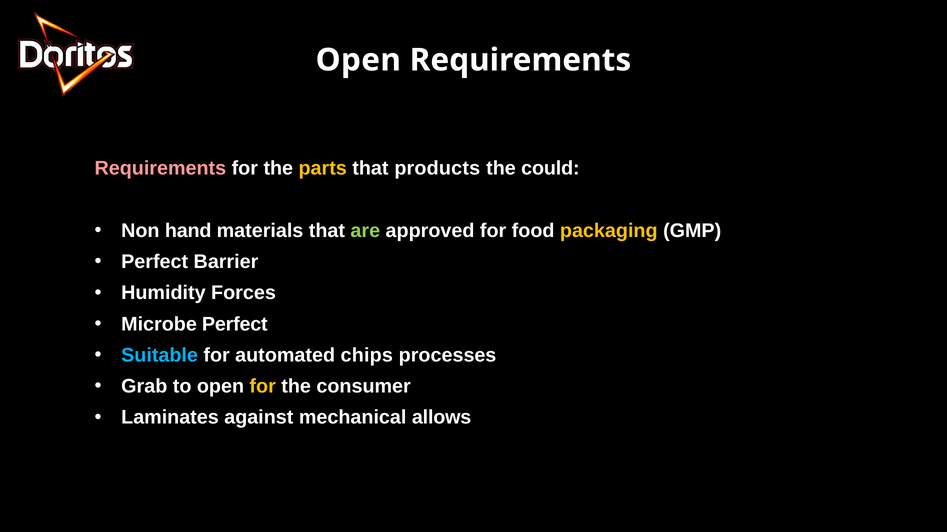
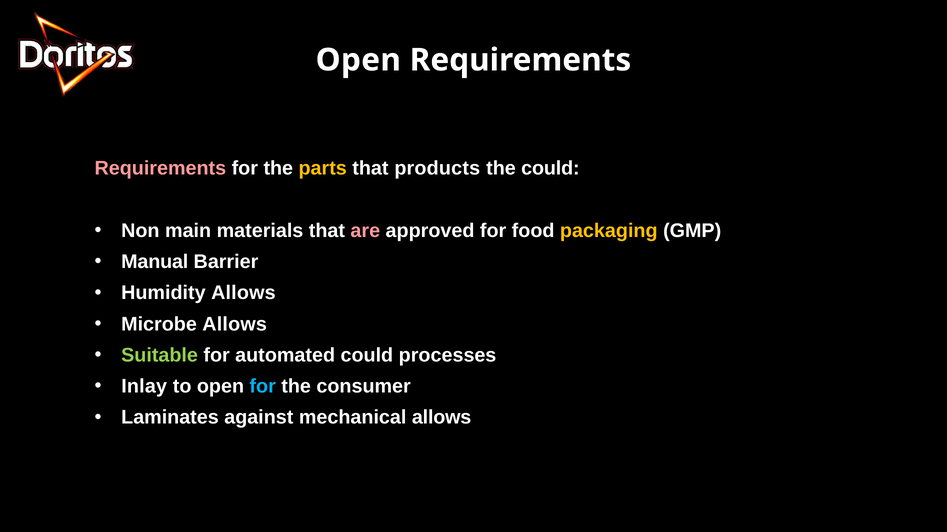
hand: hand -> main
are colour: light green -> pink
Perfect at (155, 262): Perfect -> Manual
Humidity Forces: Forces -> Allows
Microbe Perfect: Perfect -> Allows
Suitable colour: light blue -> light green
automated chips: chips -> could
Grab: Grab -> Inlay
for at (263, 387) colour: yellow -> light blue
